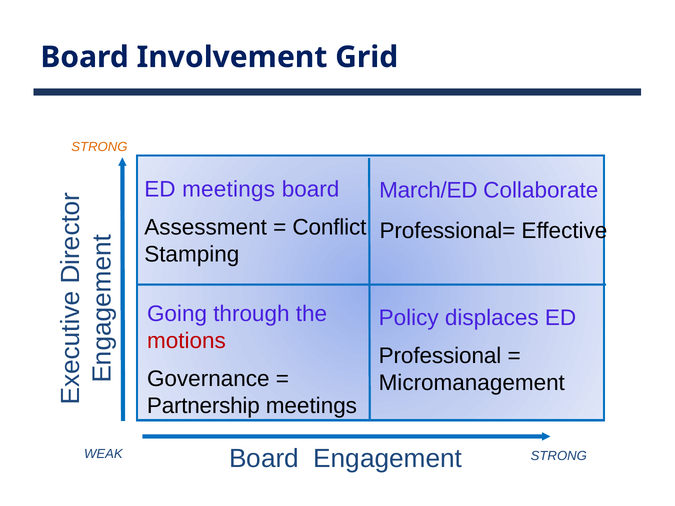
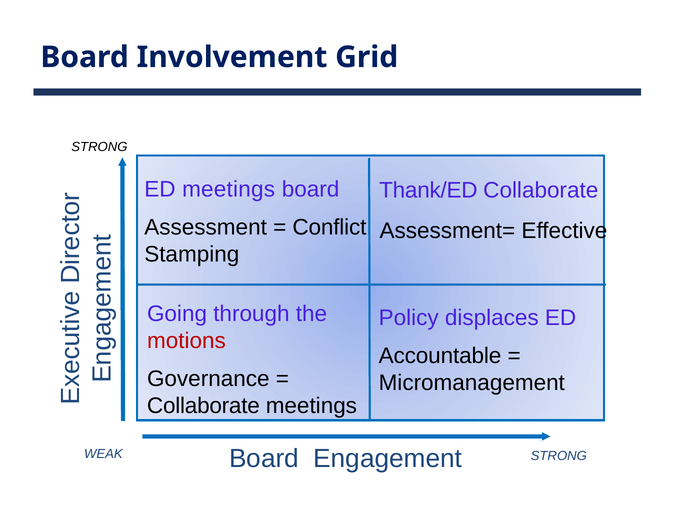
STRONG at (99, 147) colour: orange -> black
March/ED: March/ED -> Thank/ED
Professional=: Professional= -> Assessment=
Professional: Professional -> Accountable
Partnership at (203, 406): Partnership -> Collaborate
